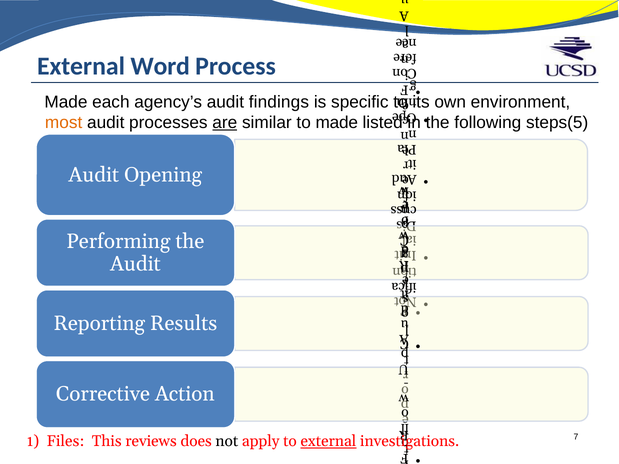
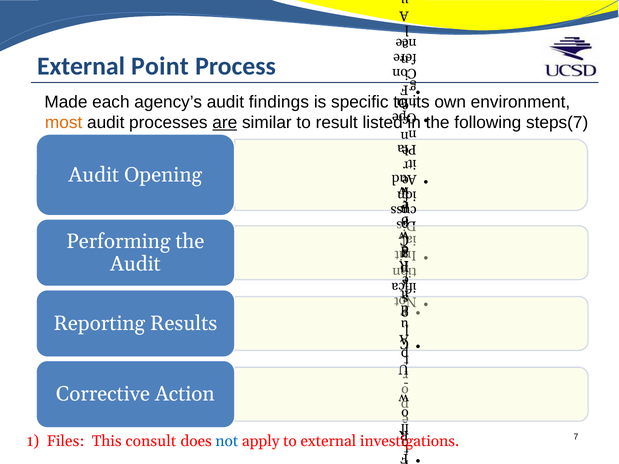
Word: Word -> Point
to made: made -> result
steps(5: steps(5 -> steps(7
reviews: reviews -> consult
not colour: black -> blue
external at (328, 442) underline: present -> none
